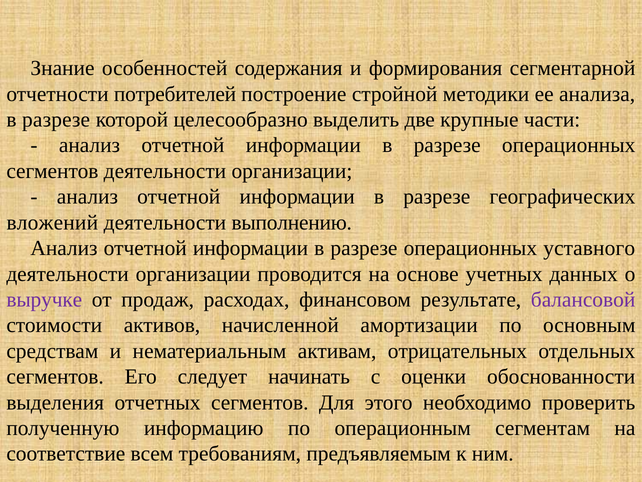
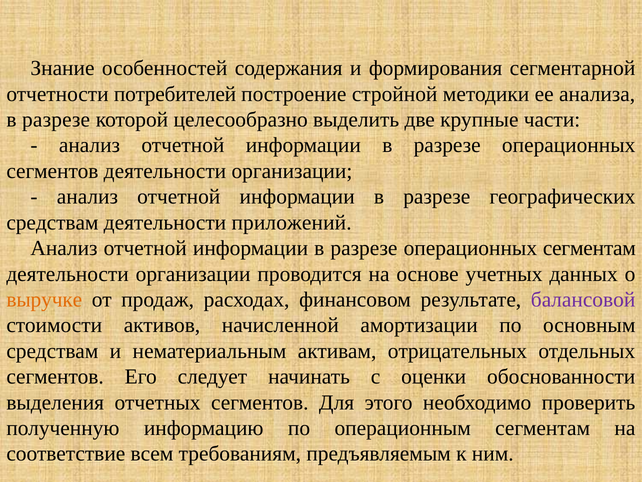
вложений at (52, 222): вложений -> средствам
выполнению: выполнению -> приложений
операционных уставного: уставного -> сегментам
выручке colour: purple -> orange
